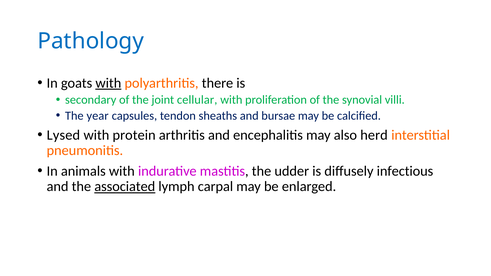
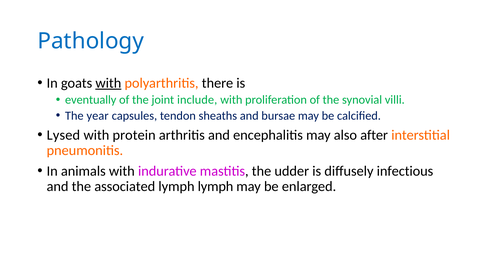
secondary: secondary -> eventually
cellular: cellular -> include
herd: herd -> after
associated underline: present -> none
lymph carpal: carpal -> lymph
